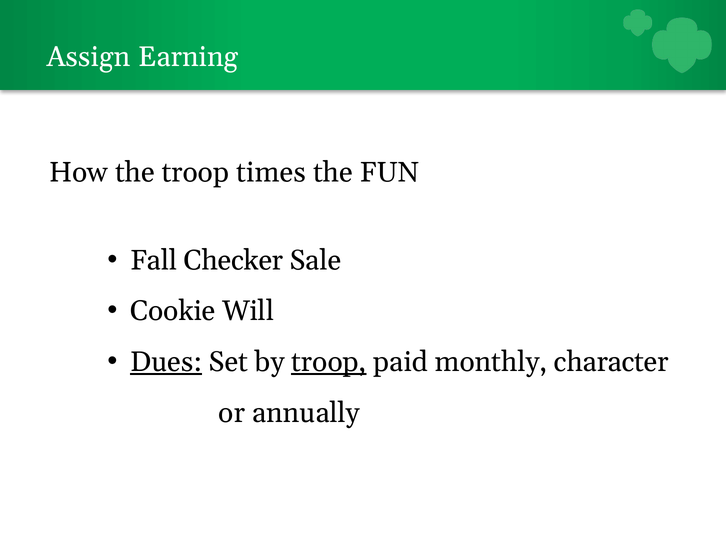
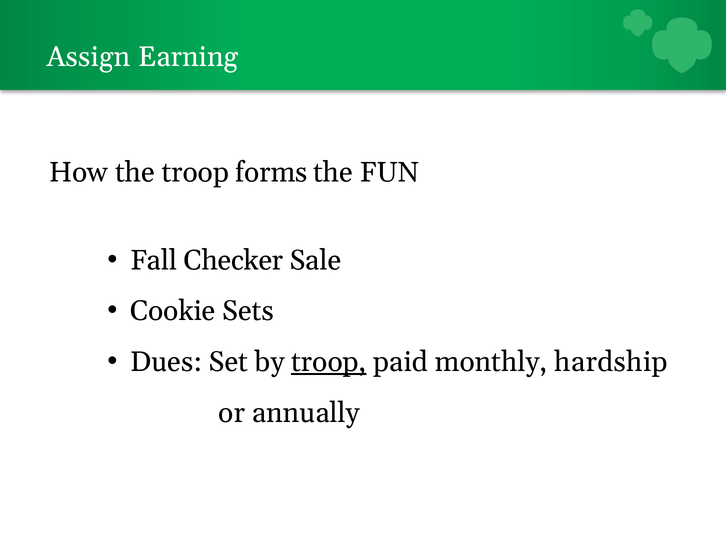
times: times -> forms
Will: Will -> Sets
Dues underline: present -> none
character: character -> hardship
